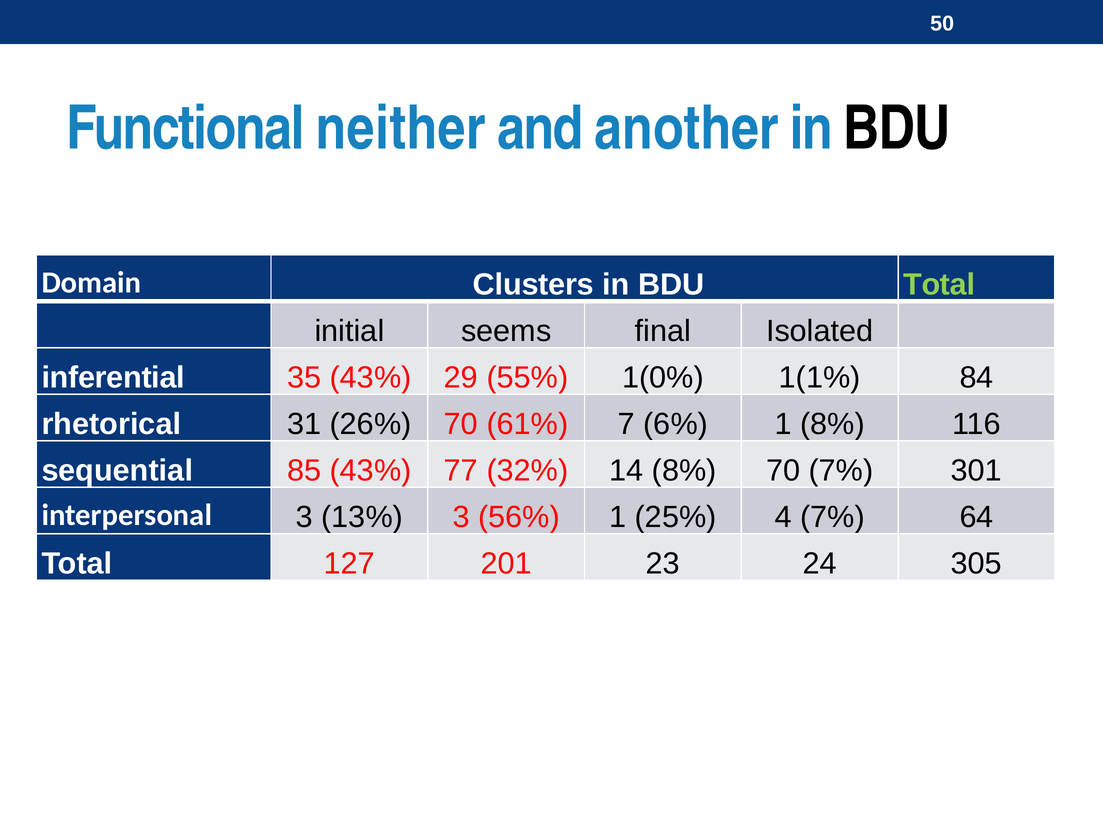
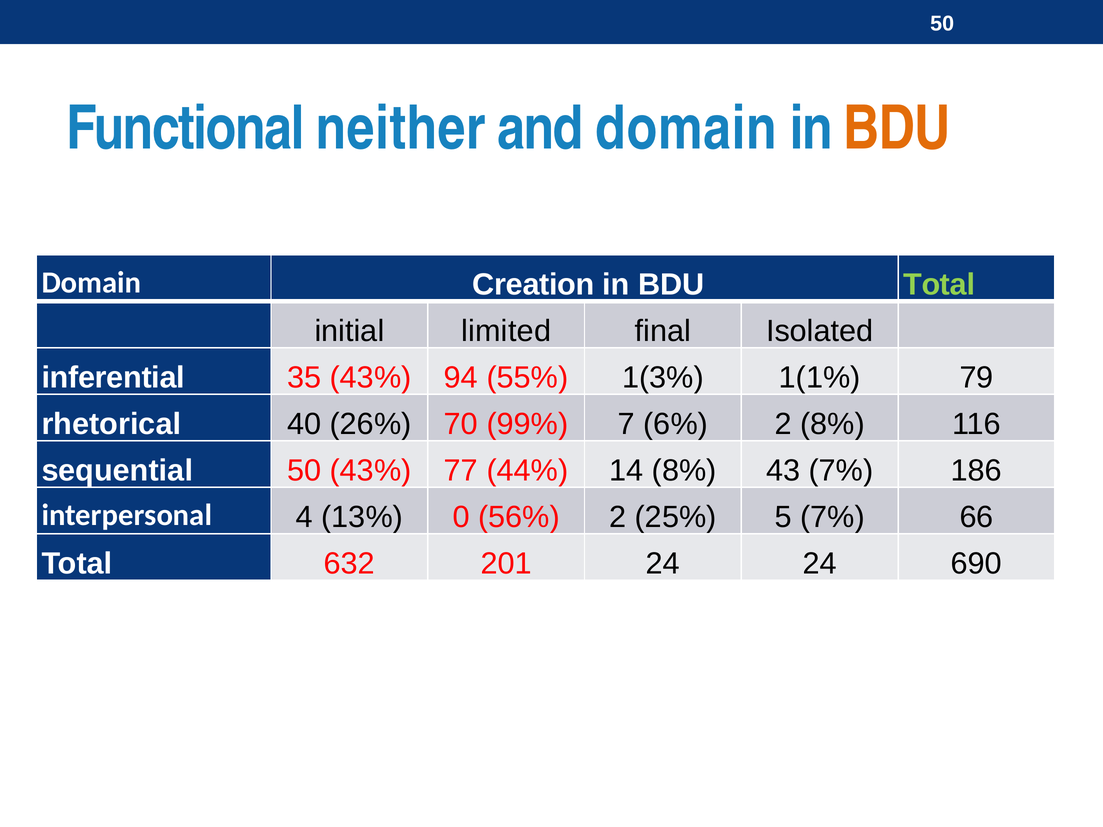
and another: another -> domain
BDU at (897, 128) colour: black -> orange
Clusters: Clusters -> Creation
seems: seems -> limited
29: 29 -> 94
1(0%: 1(0% -> 1(3%
84: 84 -> 79
31: 31 -> 40
61%: 61% -> 99%
6% 1: 1 -> 2
sequential 85: 85 -> 50
32%: 32% -> 44%
8% 70: 70 -> 43
301: 301 -> 186
interpersonal 3: 3 -> 4
13% 3: 3 -> 0
56% 1: 1 -> 2
4: 4 -> 5
64: 64 -> 66
127: 127 -> 632
201 23: 23 -> 24
305: 305 -> 690
